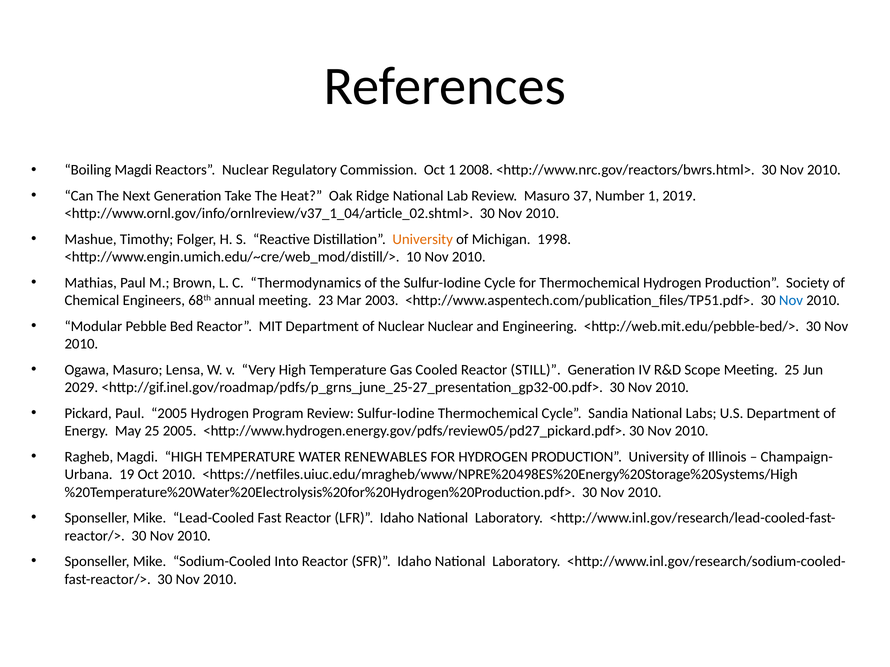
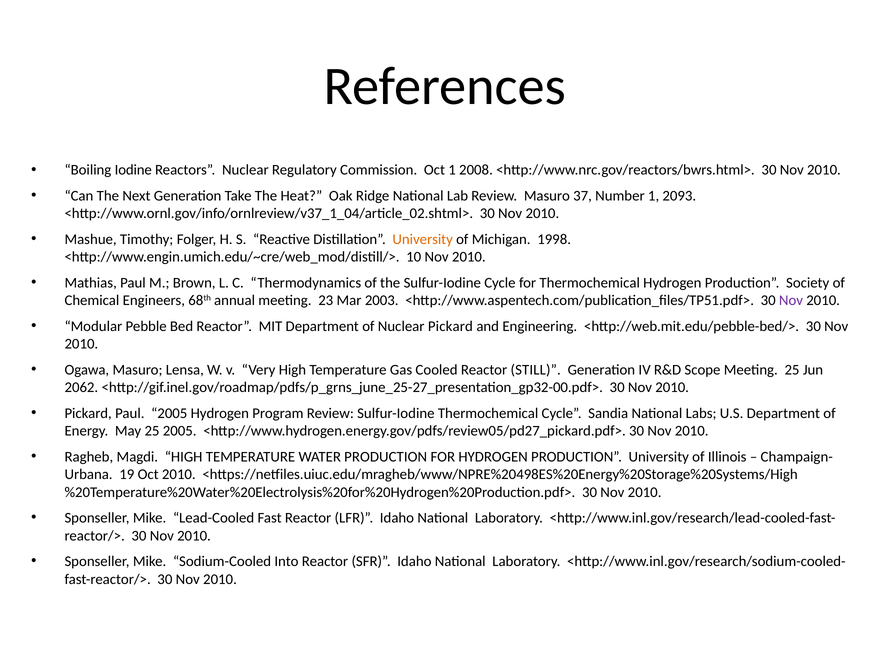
Boiling Magdi: Magdi -> Iodine
2019: 2019 -> 2093
Nov at (791, 301) colour: blue -> purple
Nuclear Nuclear: Nuclear -> Pickard
2029: 2029 -> 2062
WATER RENEWABLES: RENEWABLES -> PRODUCTION
